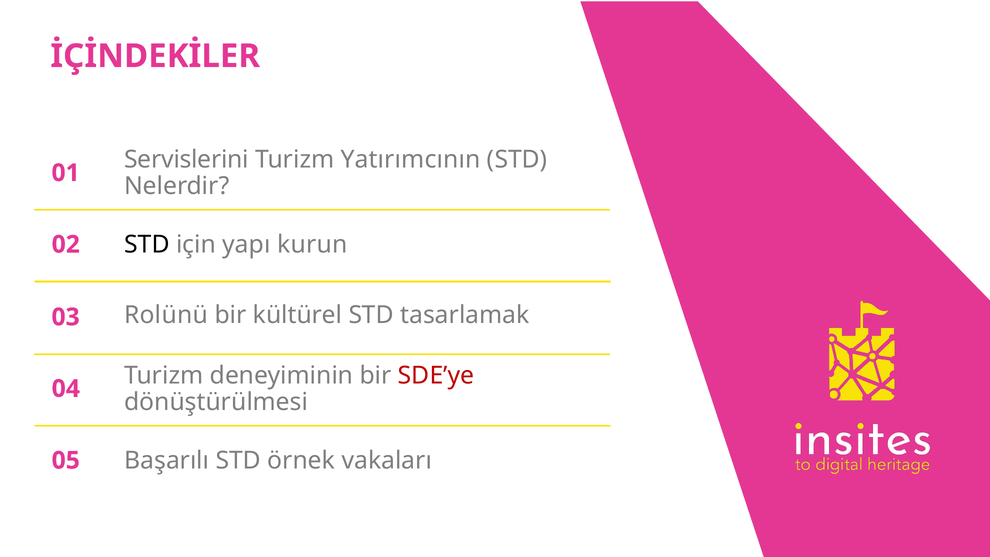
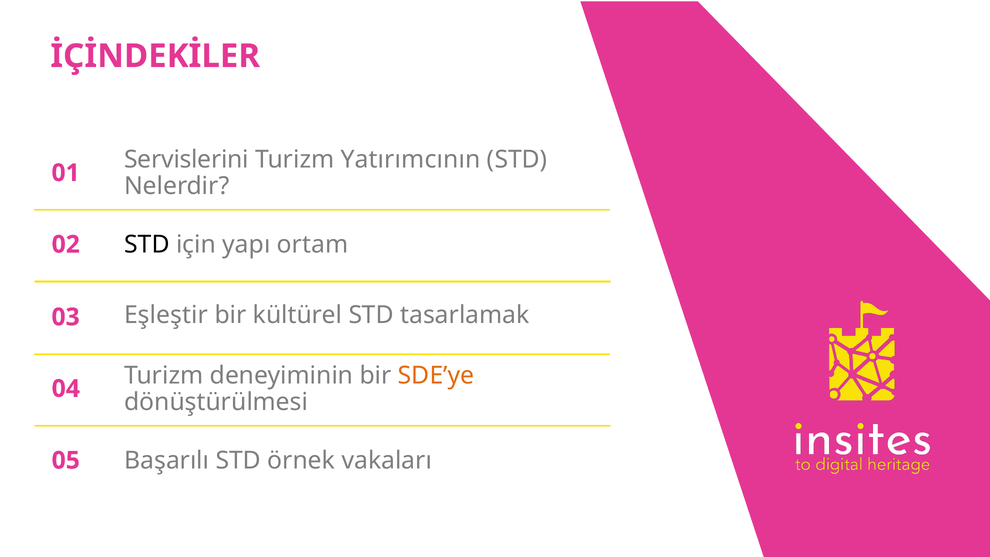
kurun: kurun -> ortam
Rolünü: Rolünü -> Eşleştir
SDE’ye colour: red -> orange
